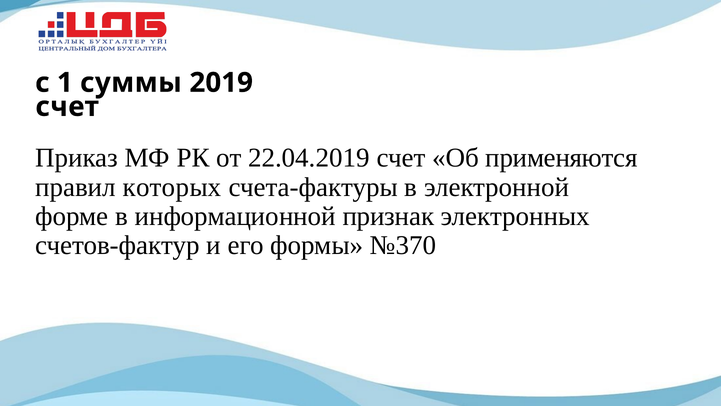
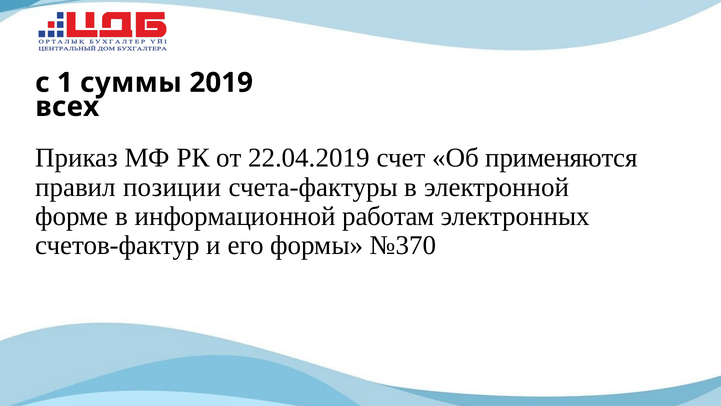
счет at (67, 107): счет -> всех
которых: которых -> позиции
признак: признак -> работам
